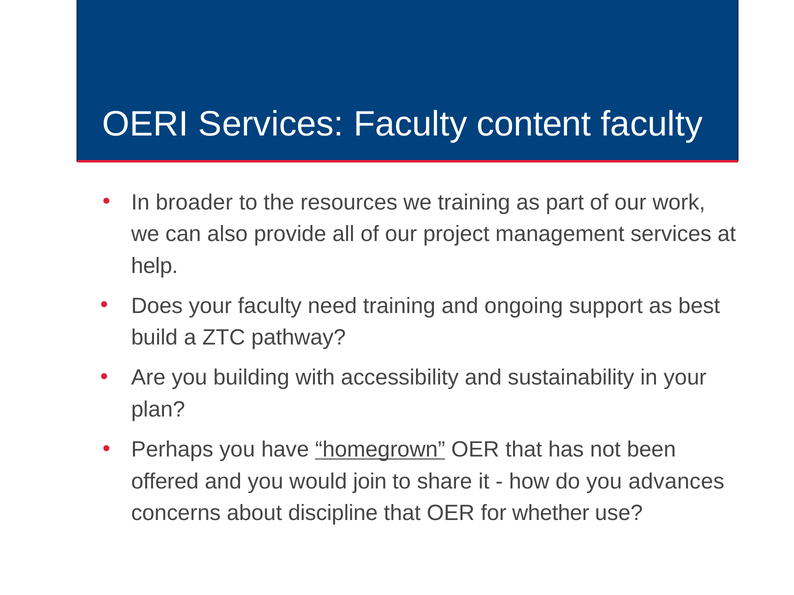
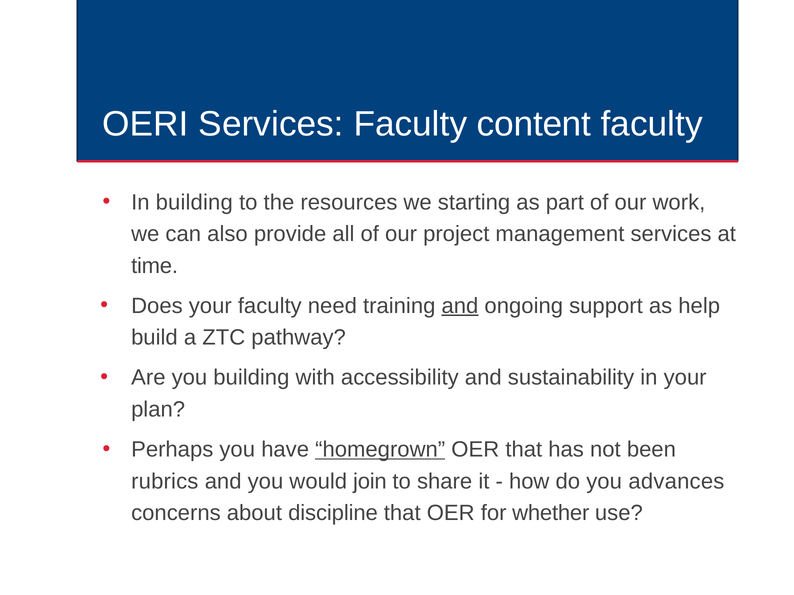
In broader: broader -> building
we training: training -> starting
help: help -> time
and at (460, 306) underline: none -> present
best: best -> help
offered: offered -> rubrics
